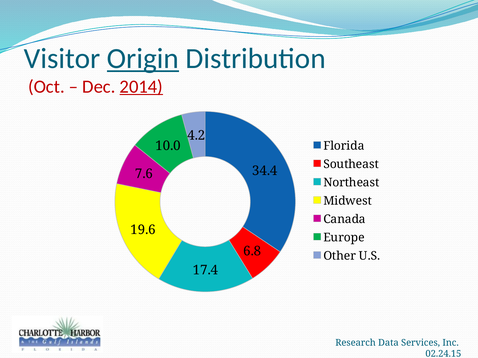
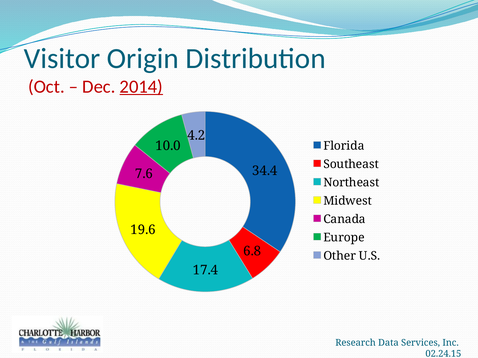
Origin underline: present -> none
